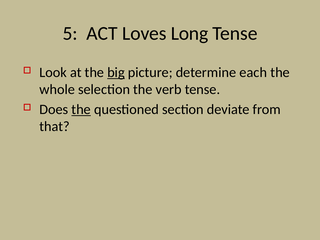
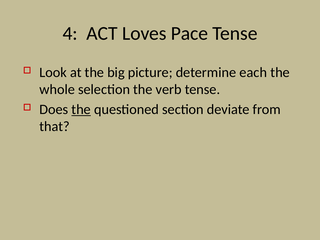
5: 5 -> 4
Long: Long -> Pace
big underline: present -> none
